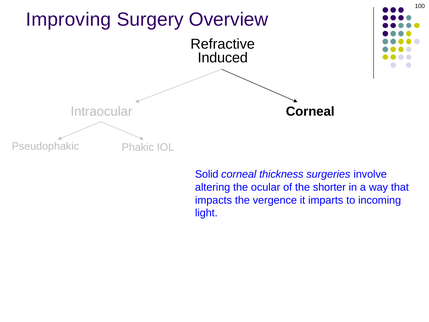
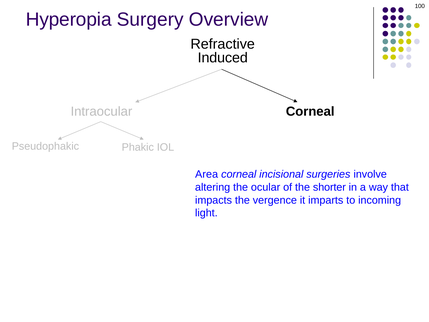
Improving: Improving -> Hyperopia
Solid: Solid -> Area
thickness: thickness -> incisional
